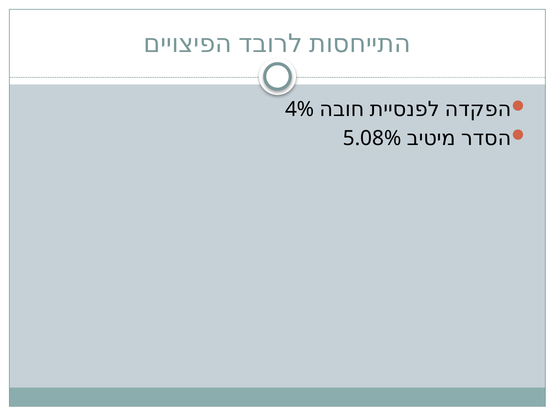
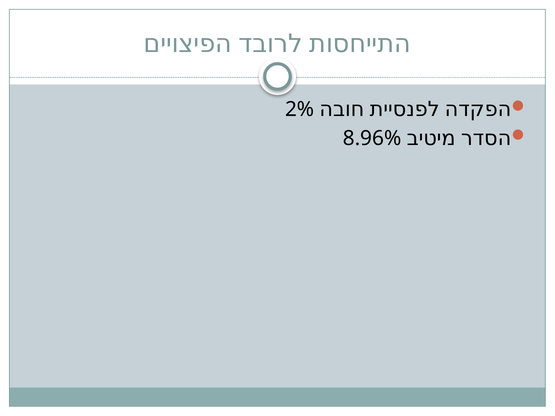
4%: 4% -> 2%
5.08%: 5.08% -> 8.96%
